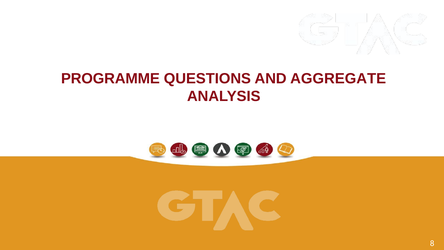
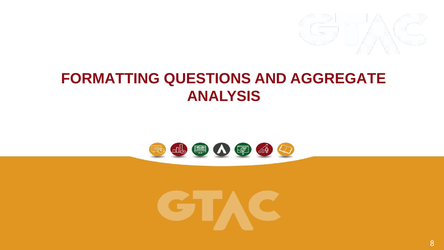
PROGRAMME: PROGRAMME -> FORMATTING
